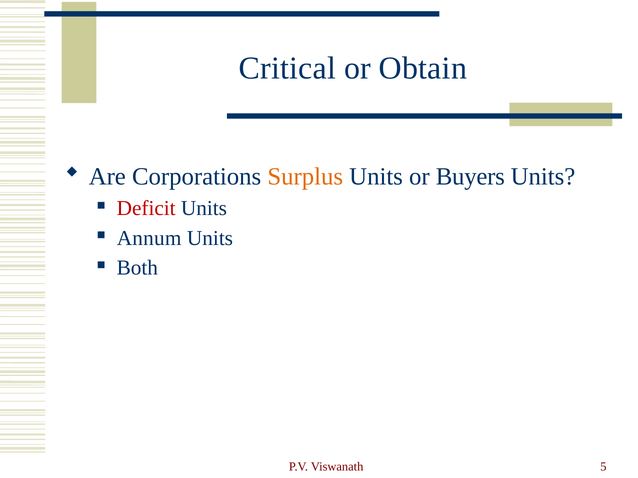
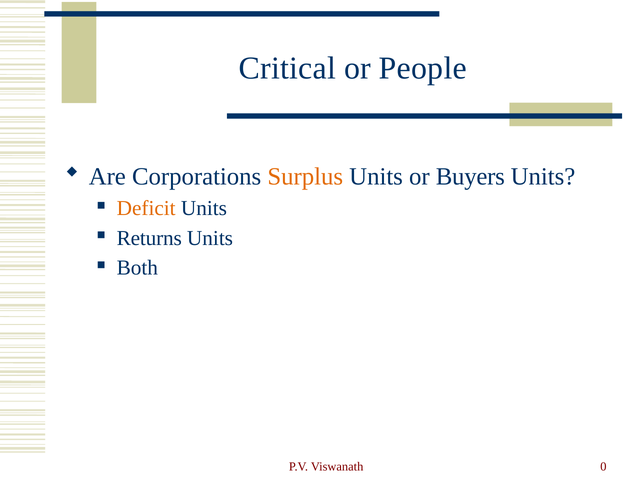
Obtain: Obtain -> People
Deficit colour: red -> orange
Annum: Annum -> Returns
5: 5 -> 0
